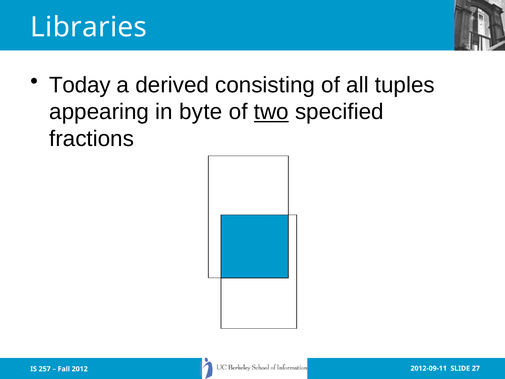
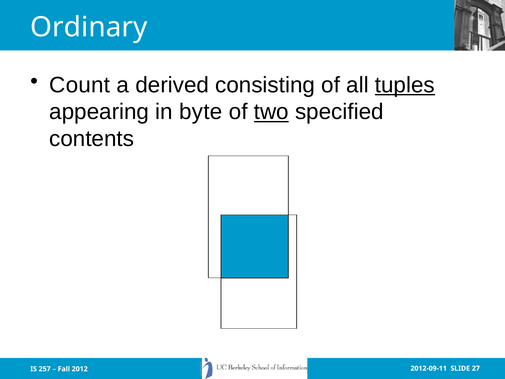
Libraries: Libraries -> Ordinary
Today: Today -> Count
tuples underline: none -> present
fractions: fractions -> contents
